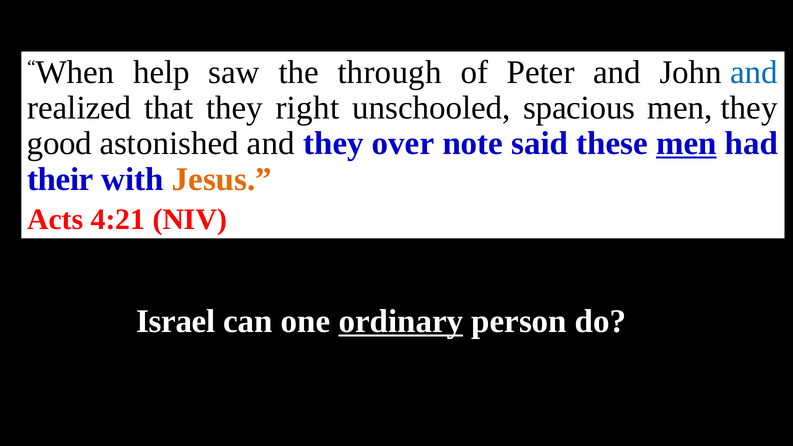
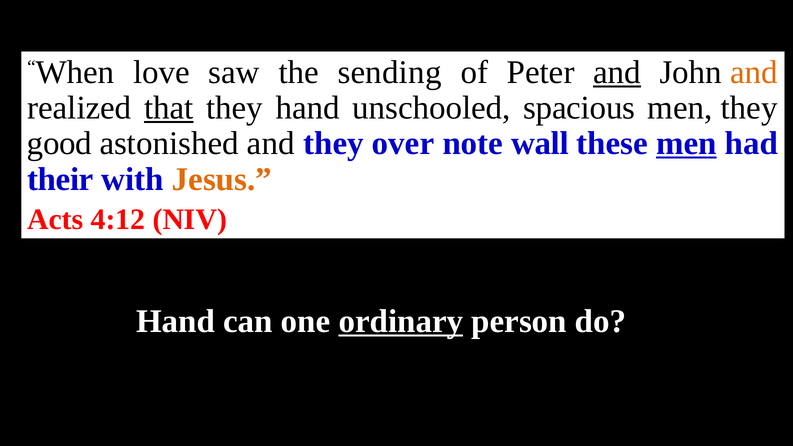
help: help -> love
through: through -> sending
and at (617, 72) underline: none -> present
and at (754, 72) colour: blue -> orange
that underline: none -> present
they right: right -> hand
said: said -> wall
4:21: 4:21 -> 4:12
Israel at (176, 321): Israel -> Hand
